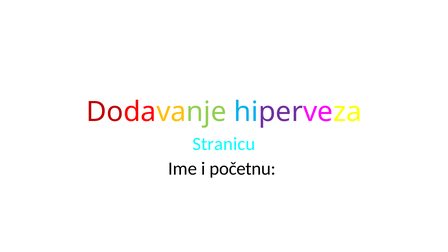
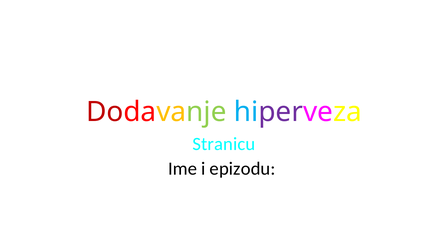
početnu: početnu -> epizodu
